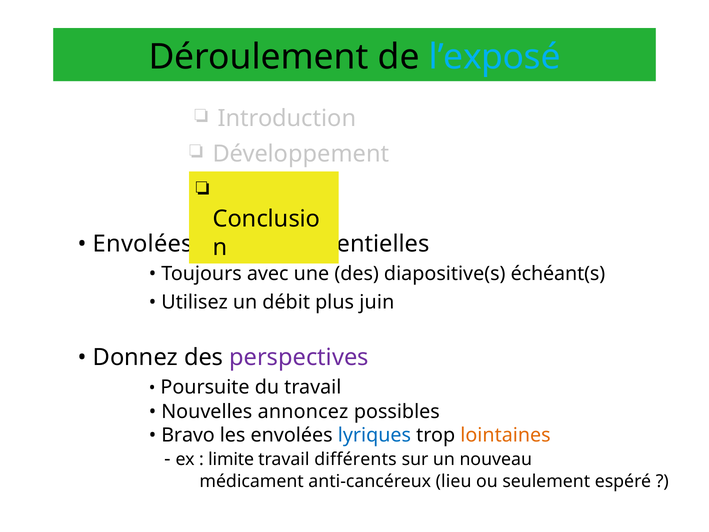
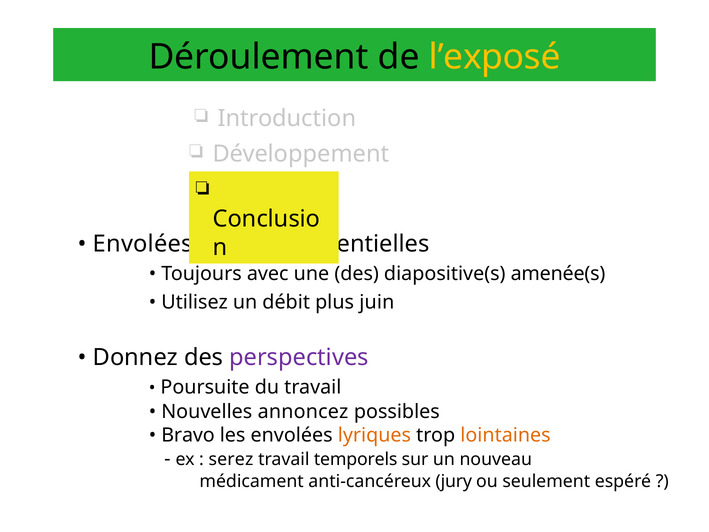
l’exposé colour: light blue -> yellow
échéant(s: échéant(s -> amenée(s
lyriques colour: blue -> orange
limite: limite -> serez
différents: différents -> temporels
lieu: lieu -> jury
